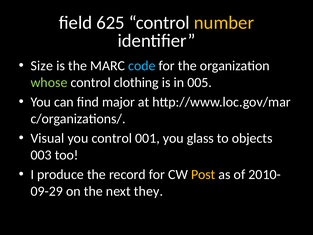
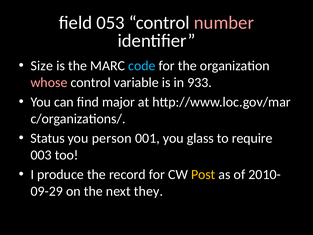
625: 625 -> 053
number colour: yellow -> pink
whose colour: light green -> pink
clothing: clothing -> variable
005: 005 -> 933
Visual: Visual -> Status
you control: control -> person
objects: objects -> require
